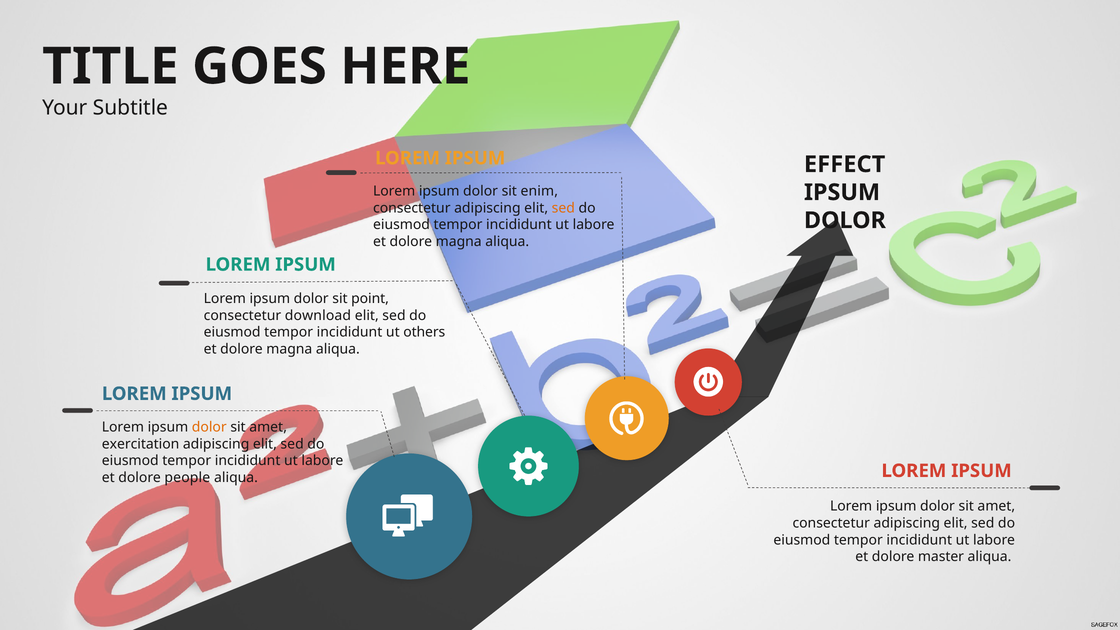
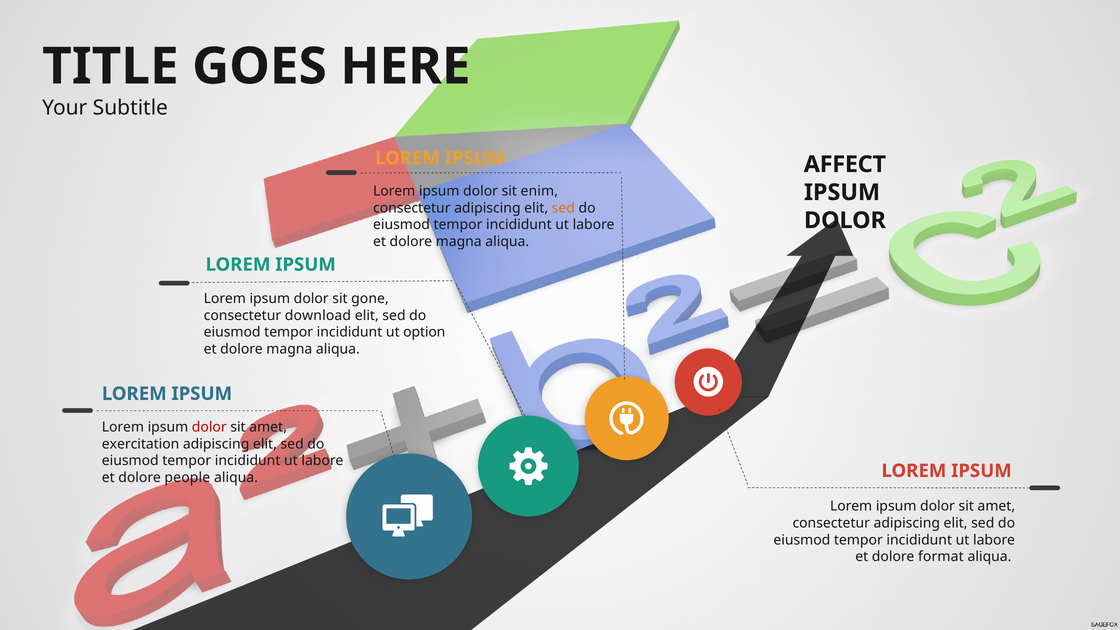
EFFECT: EFFECT -> AFFECT
point: point -> gone
others: others -> option
dolor at (209, 427) colour: orange -> red
master: master -> format
